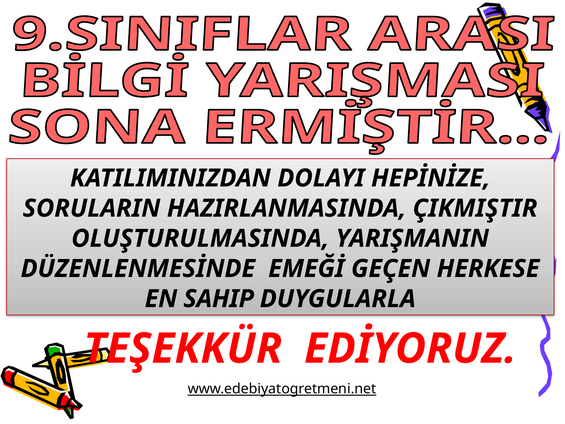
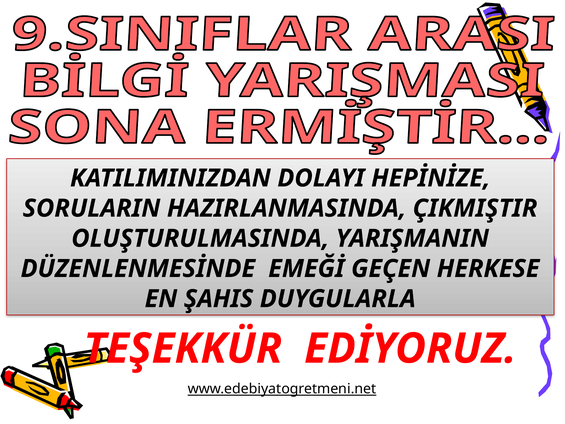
SAHIP: SAHIP -> ŞAHIS
